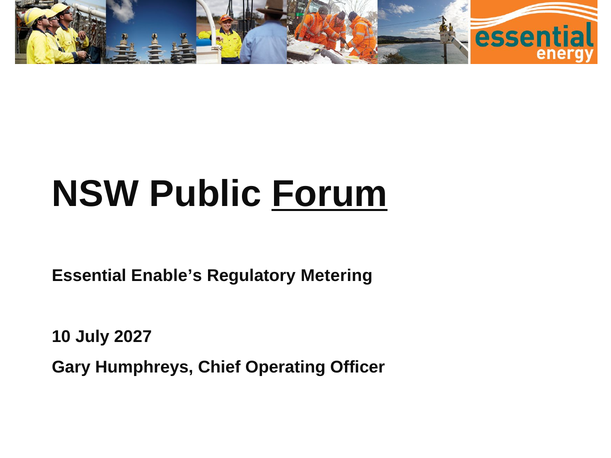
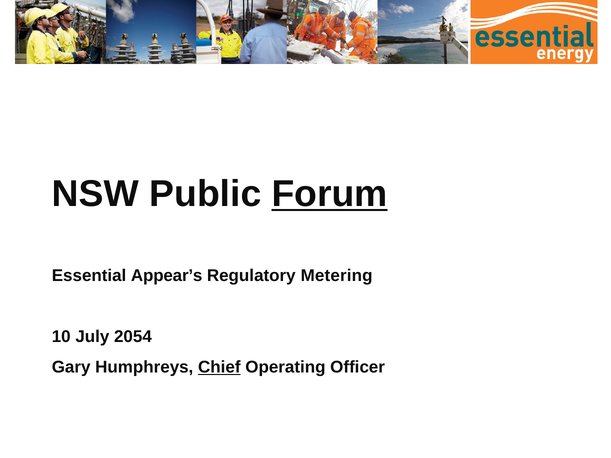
Enable’s: Enable’s -> Appear’s
2027: 2027 -> 2054
Chief underline: none -> present
